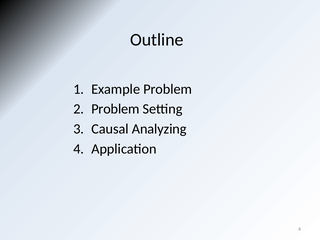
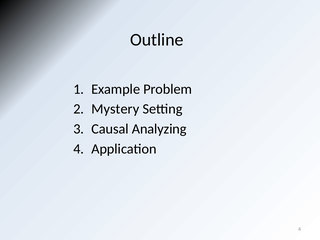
Problem at (115, 109): Problem -> Mystery
